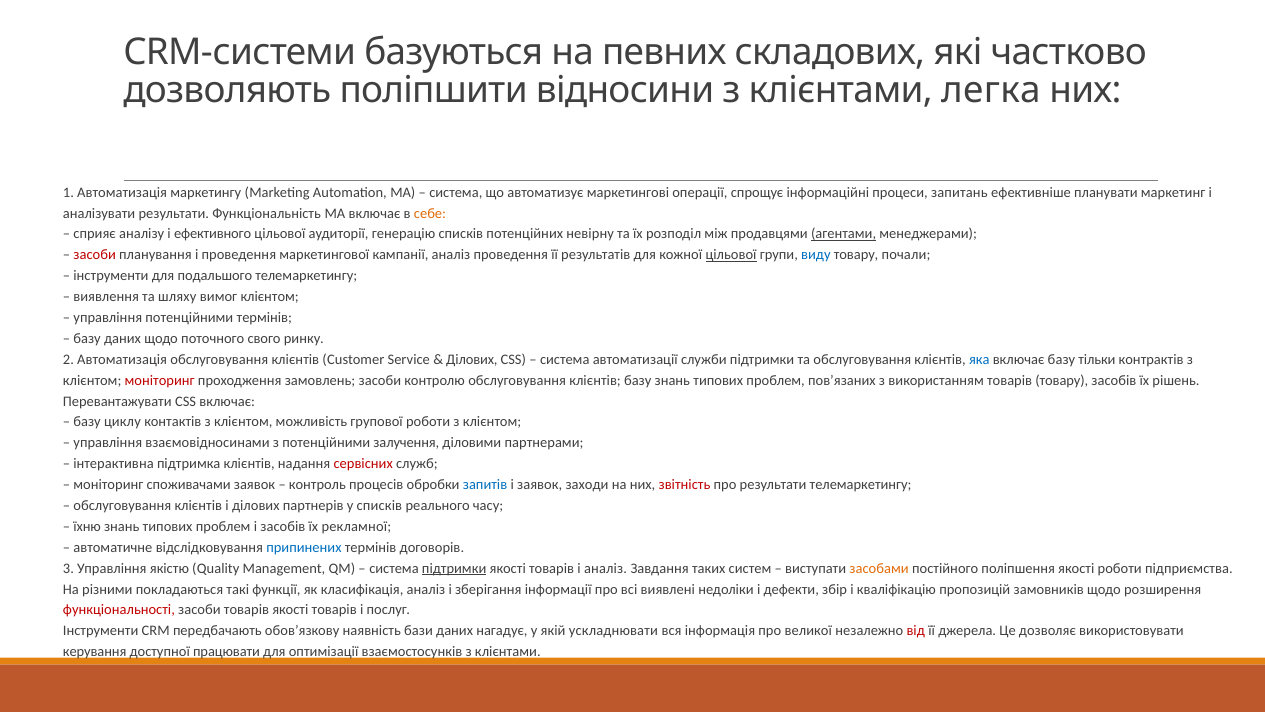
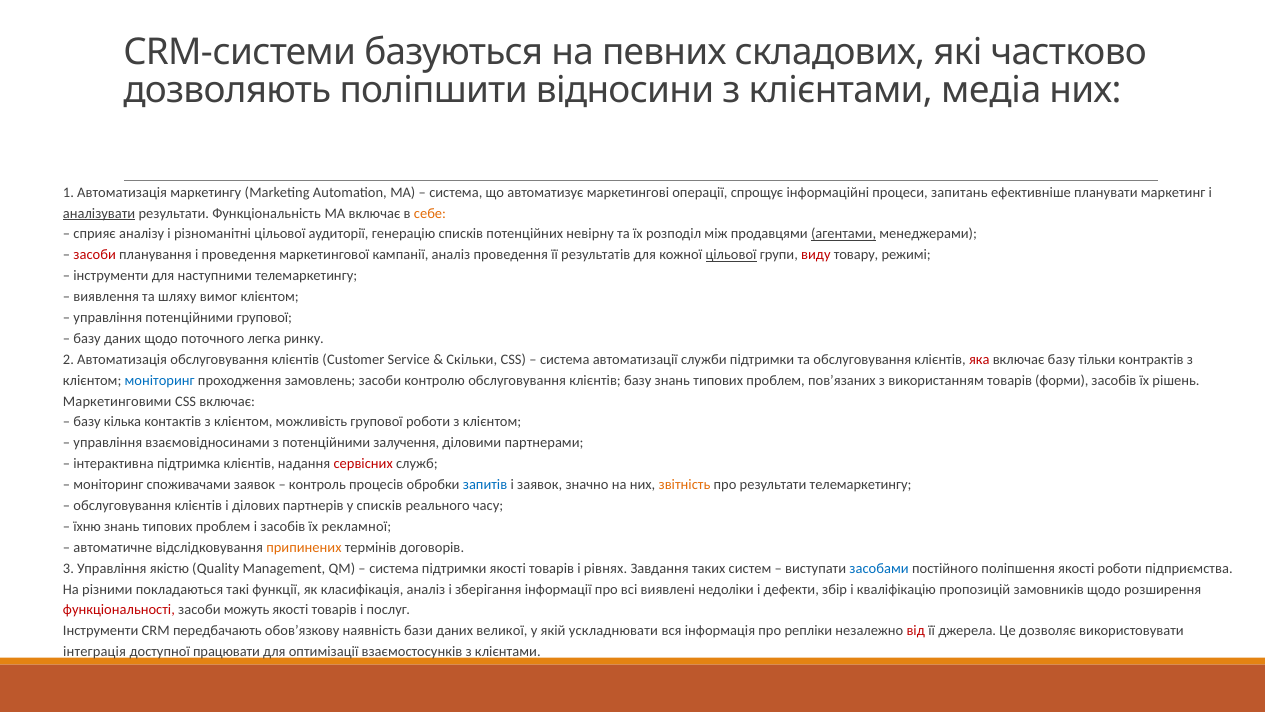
легка: легка -> медіа
аналізувати underline: none -> present
ефективного: ефективного -> різноманітні
виду colour: blue -> red
почали: почали -> режимі
подальшого: подальшого -> наступними
потенційними термінів: термінів -> групової
свого: свого -> легка
Ділових at (472, 359): Ділових -> Скільки
яка colour: blue -> red
моніторинг at (160, 380) colour: red -> blue
товарів товару: товару -> форми
Перевантажувати: Перевантажувати -> Маркетинговими
циклу: циклу -> кілька
заходи: заходи -> значно
звітність colour: red -> orange
припинених colour: blue -> orange
підтримки at (454, 568) underline: present -> none
і аналіз: аналіз -> рівнях
засобами colour: orange -> blue
засоби товарів: товарів -> можуть
нагадує: нагадує -> великої
великої: великої -> репліки
керування: керування -> інтеграція
